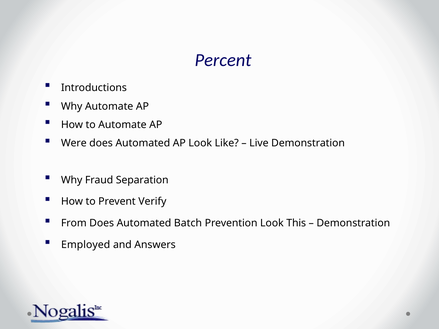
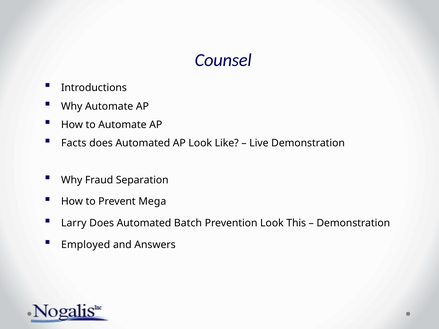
Percent: Percent -> Counsel
Were: Were -> Facts
Verify: Verify -> Mega
From: From -> Larry
